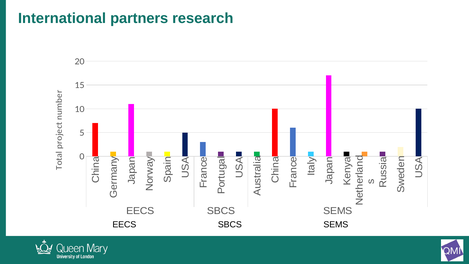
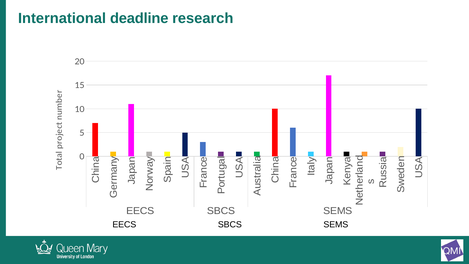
partners: partners -> deadline
